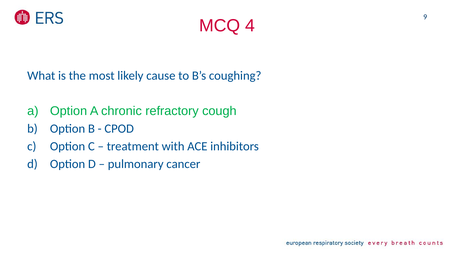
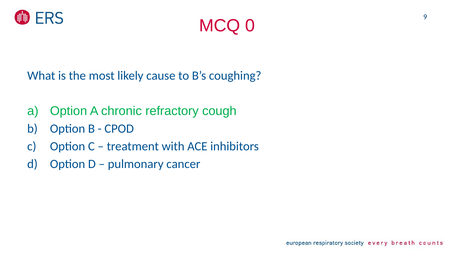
4: 4 -> 0
